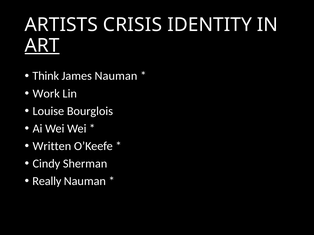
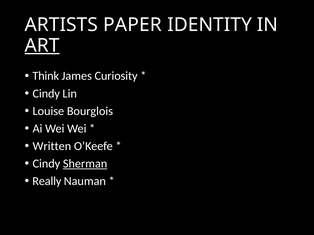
CRISIS: CRISIS -> PAPER
James Nauman: Nauman -> Curiosity
Work at (46, 94): Work -> Cindy
Sherman underline: none -> present
